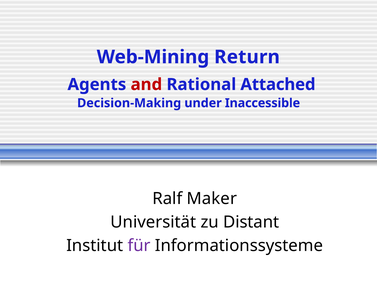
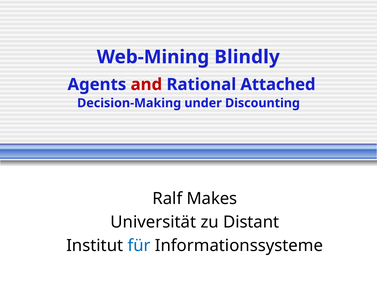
Return: Return -> Blindly
Inaccessible: Inaccessible -> Discounting
Maker: Maker -> Makes
für colour: purple -> blue
